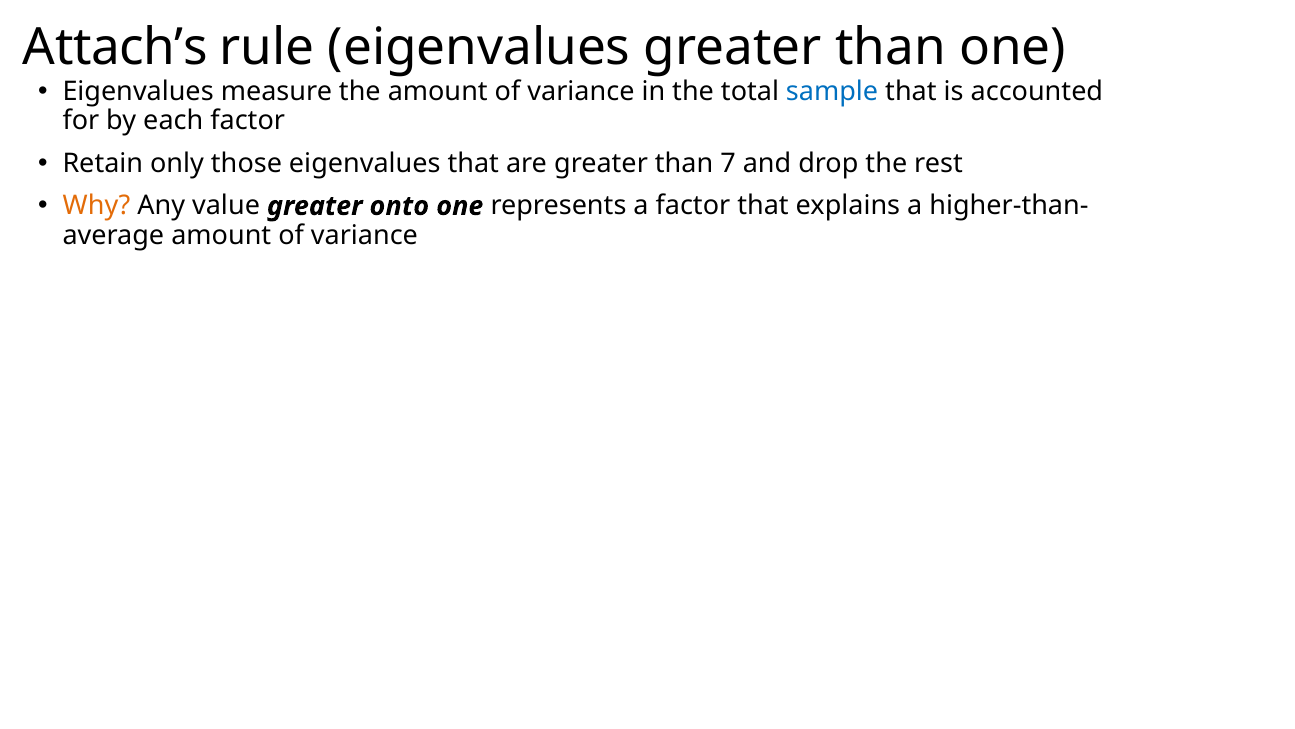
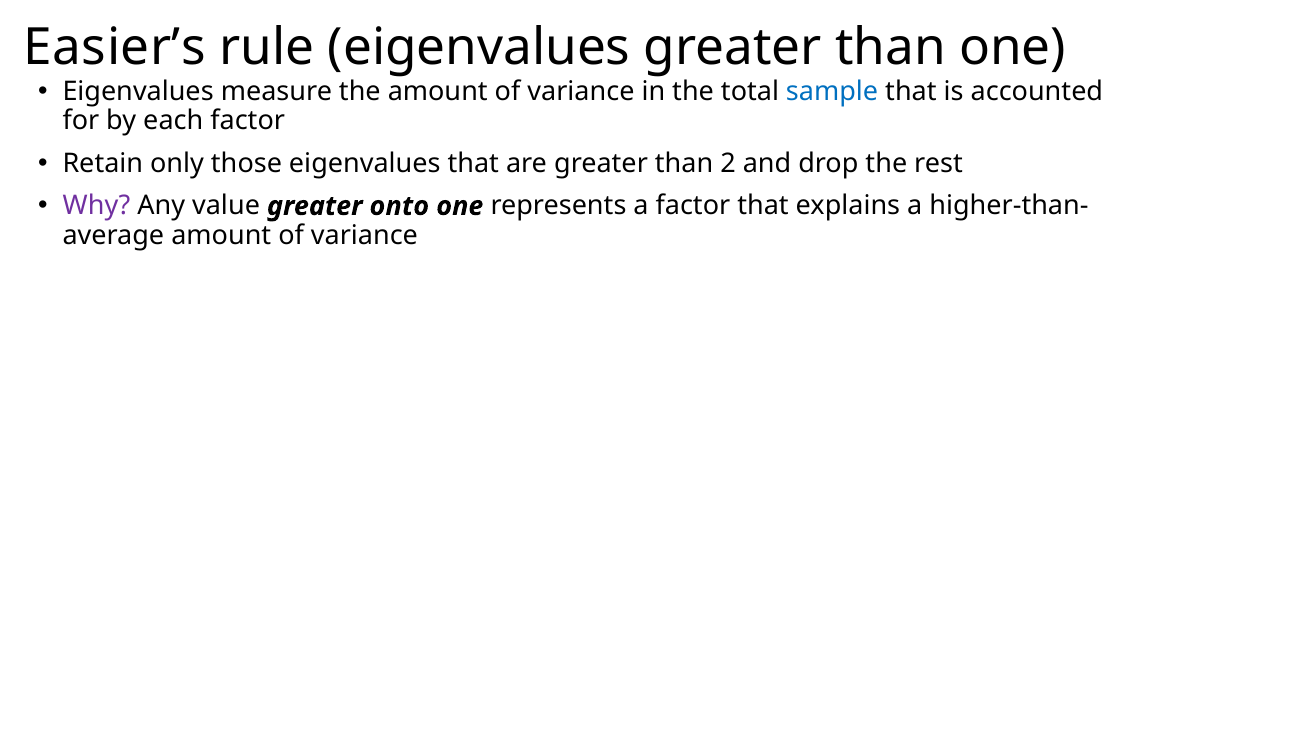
Attach’s: Attach’s -> Easier’s
7: 7 -> 2
Why colour: orange -> purple
